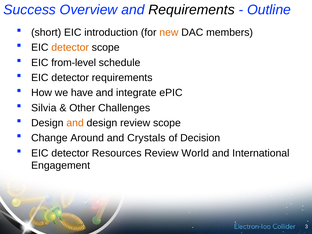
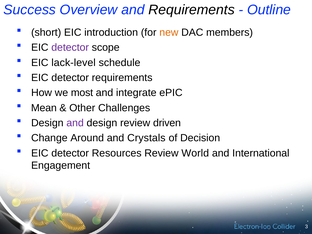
detector at (70, 47) colour: orange -> purple
from-level: from-level -> lack-level
have: have -> most
Silvia: Silvia -> Mean
and at (75, 123) colour: orange -> purple
review scope: scope -> driven
